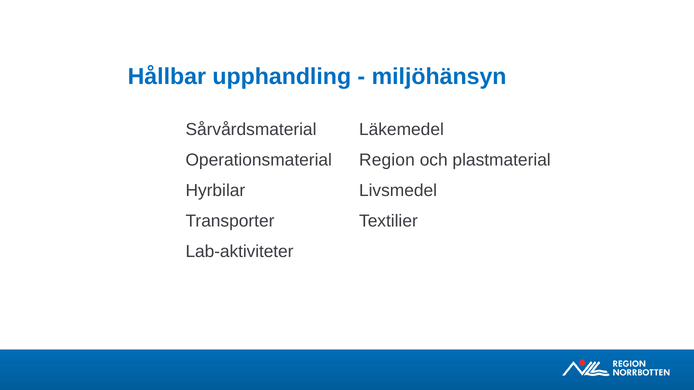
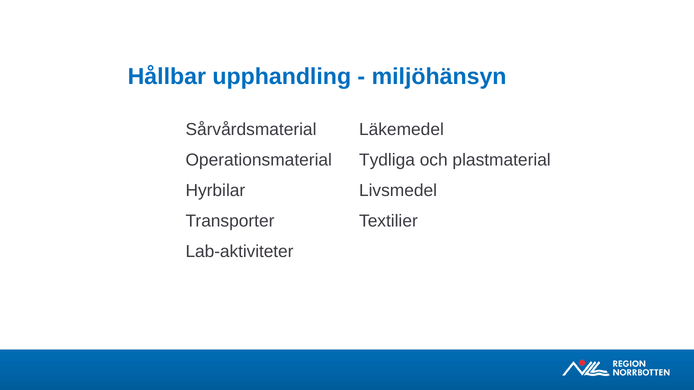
Region: Region -> Tydliga
